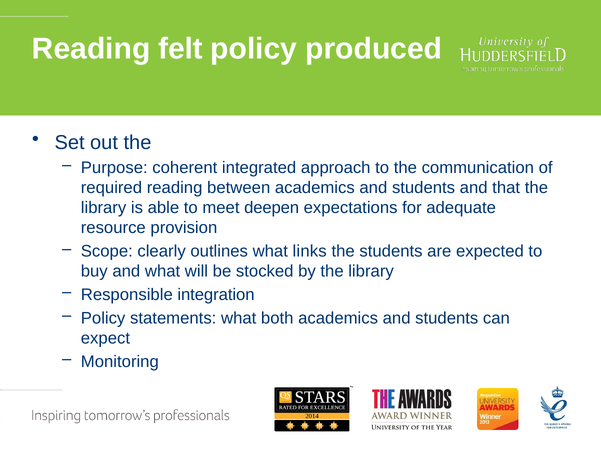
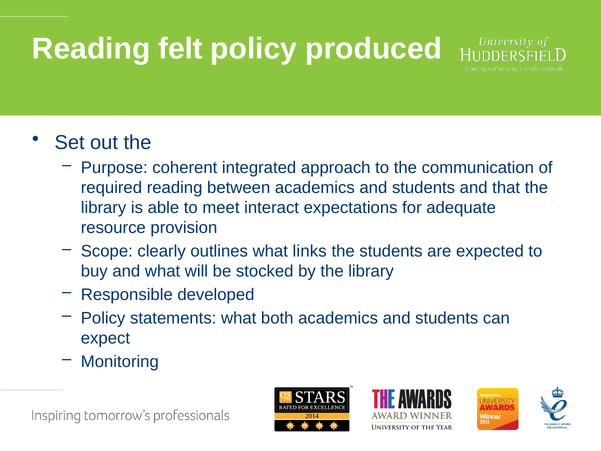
deepen: deepen -> interact
integration: integration -> developed
